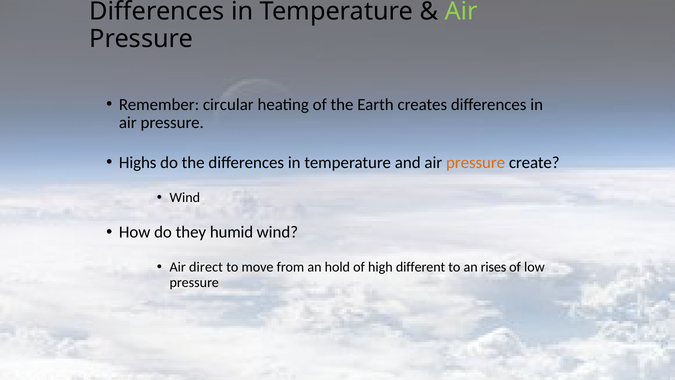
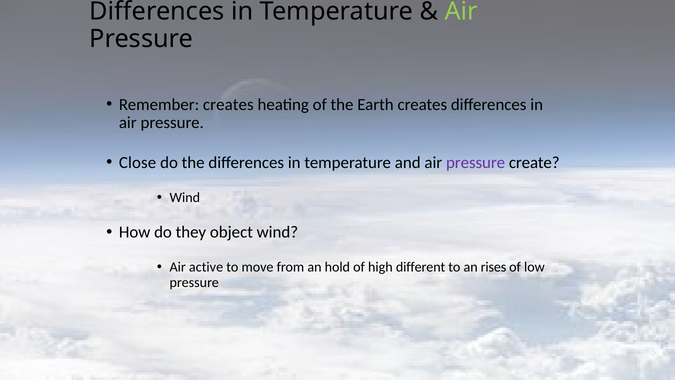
Remember circular: circular -> creates
Highs: Highs -> Close
pressure at (476, 162) colour: orange -> purple
humid: humid -> object
direct: direct -> active
